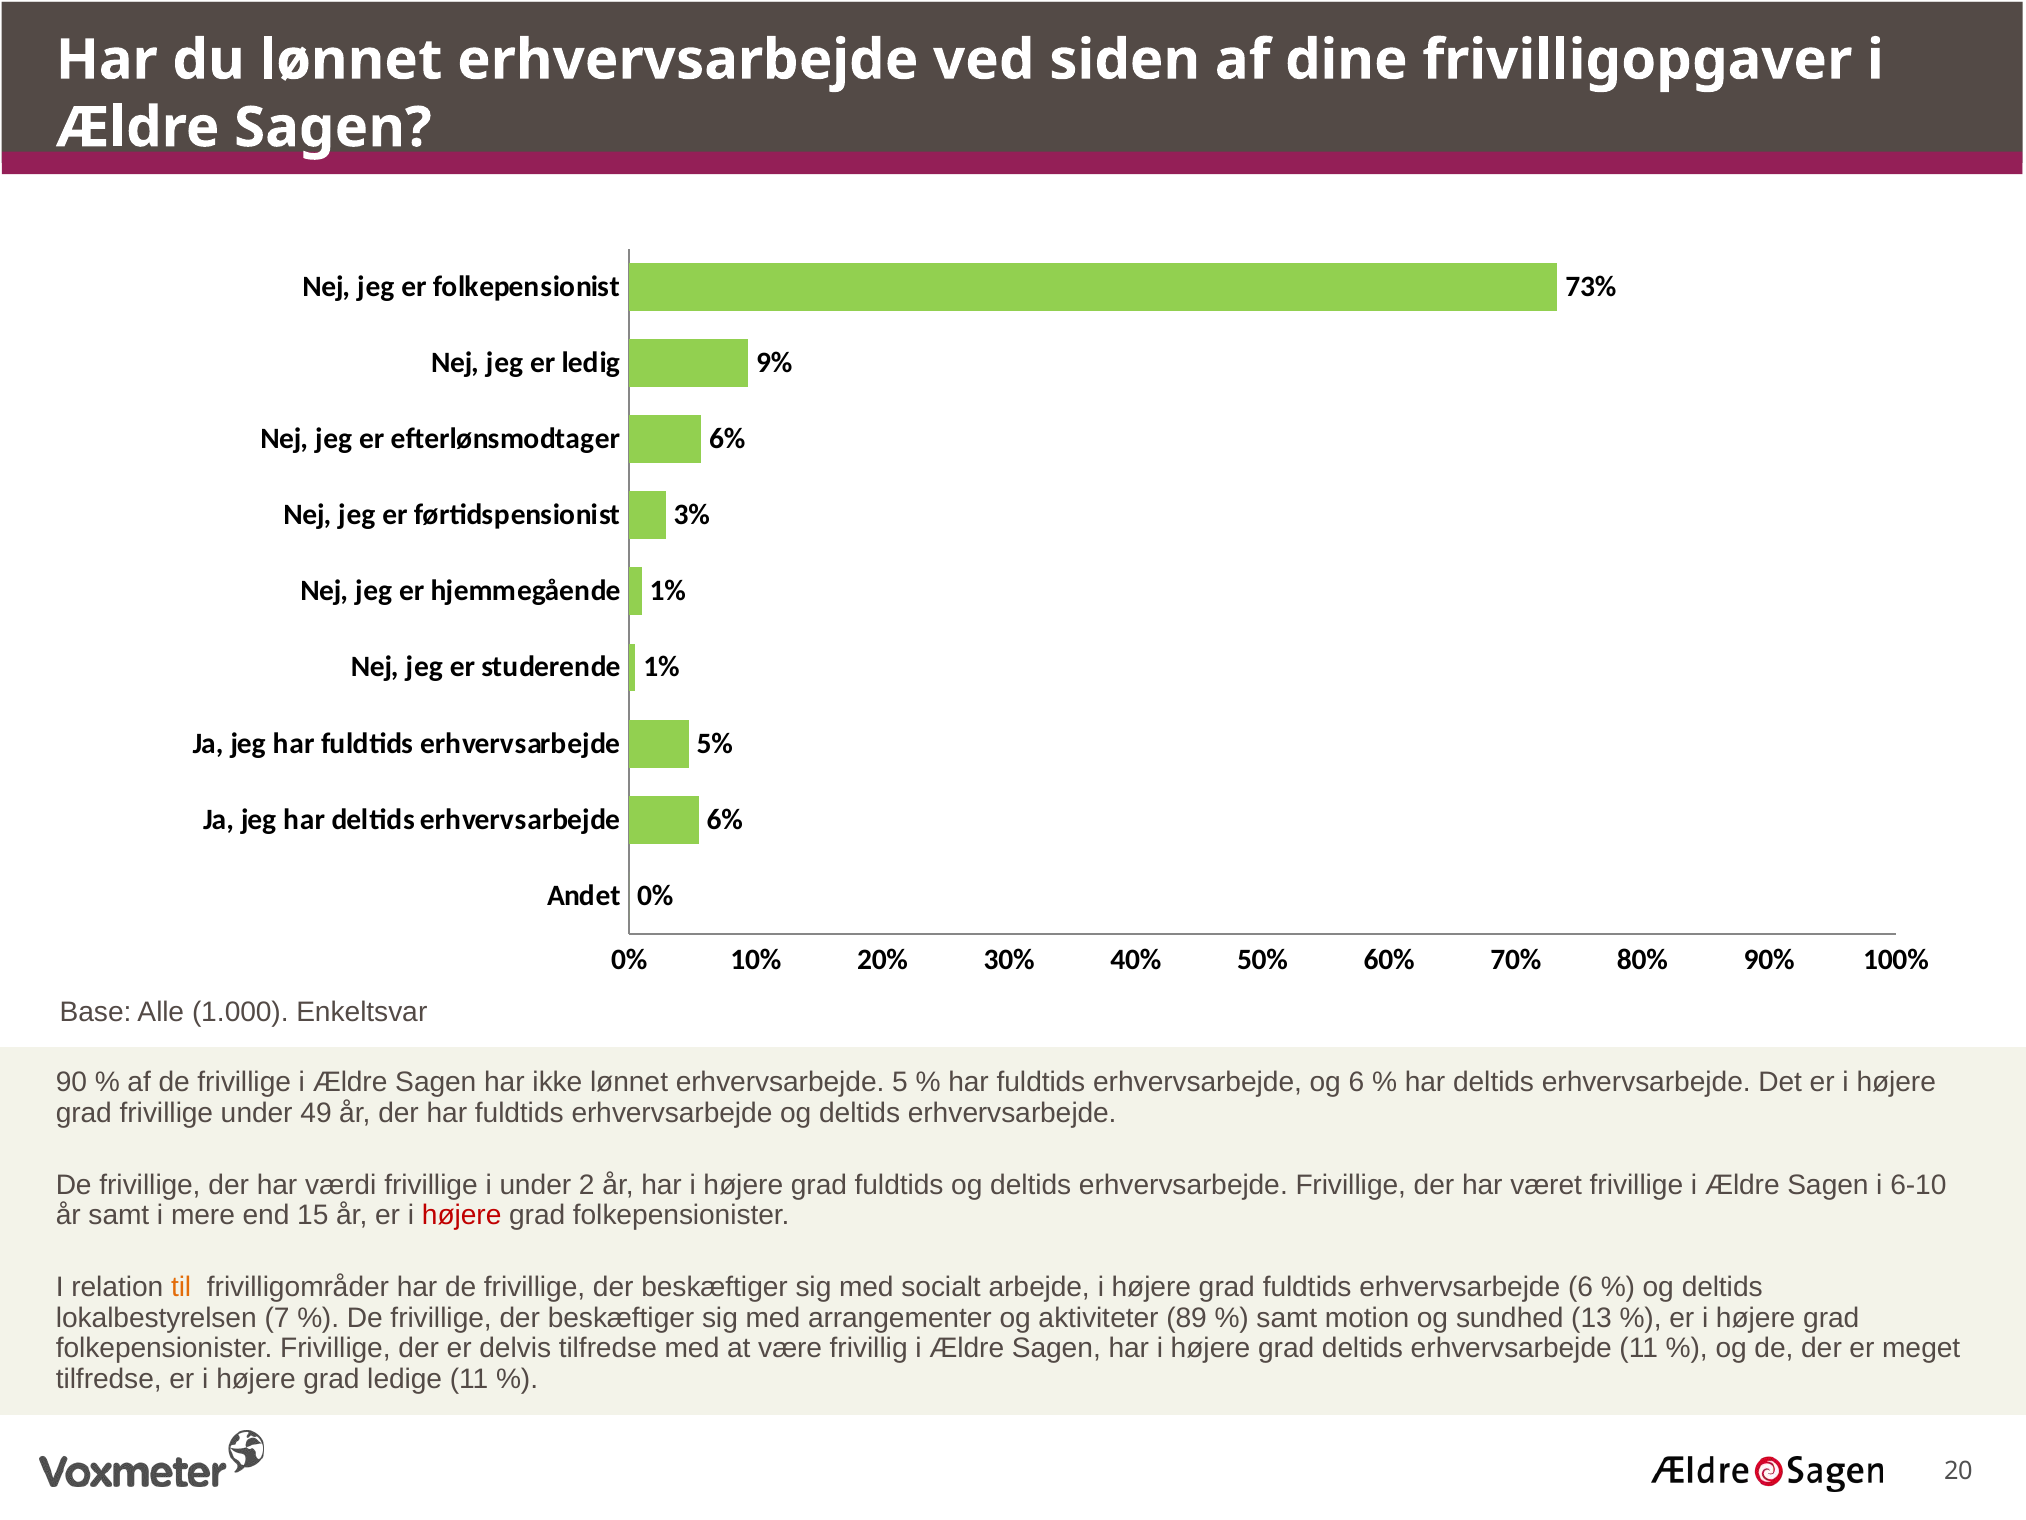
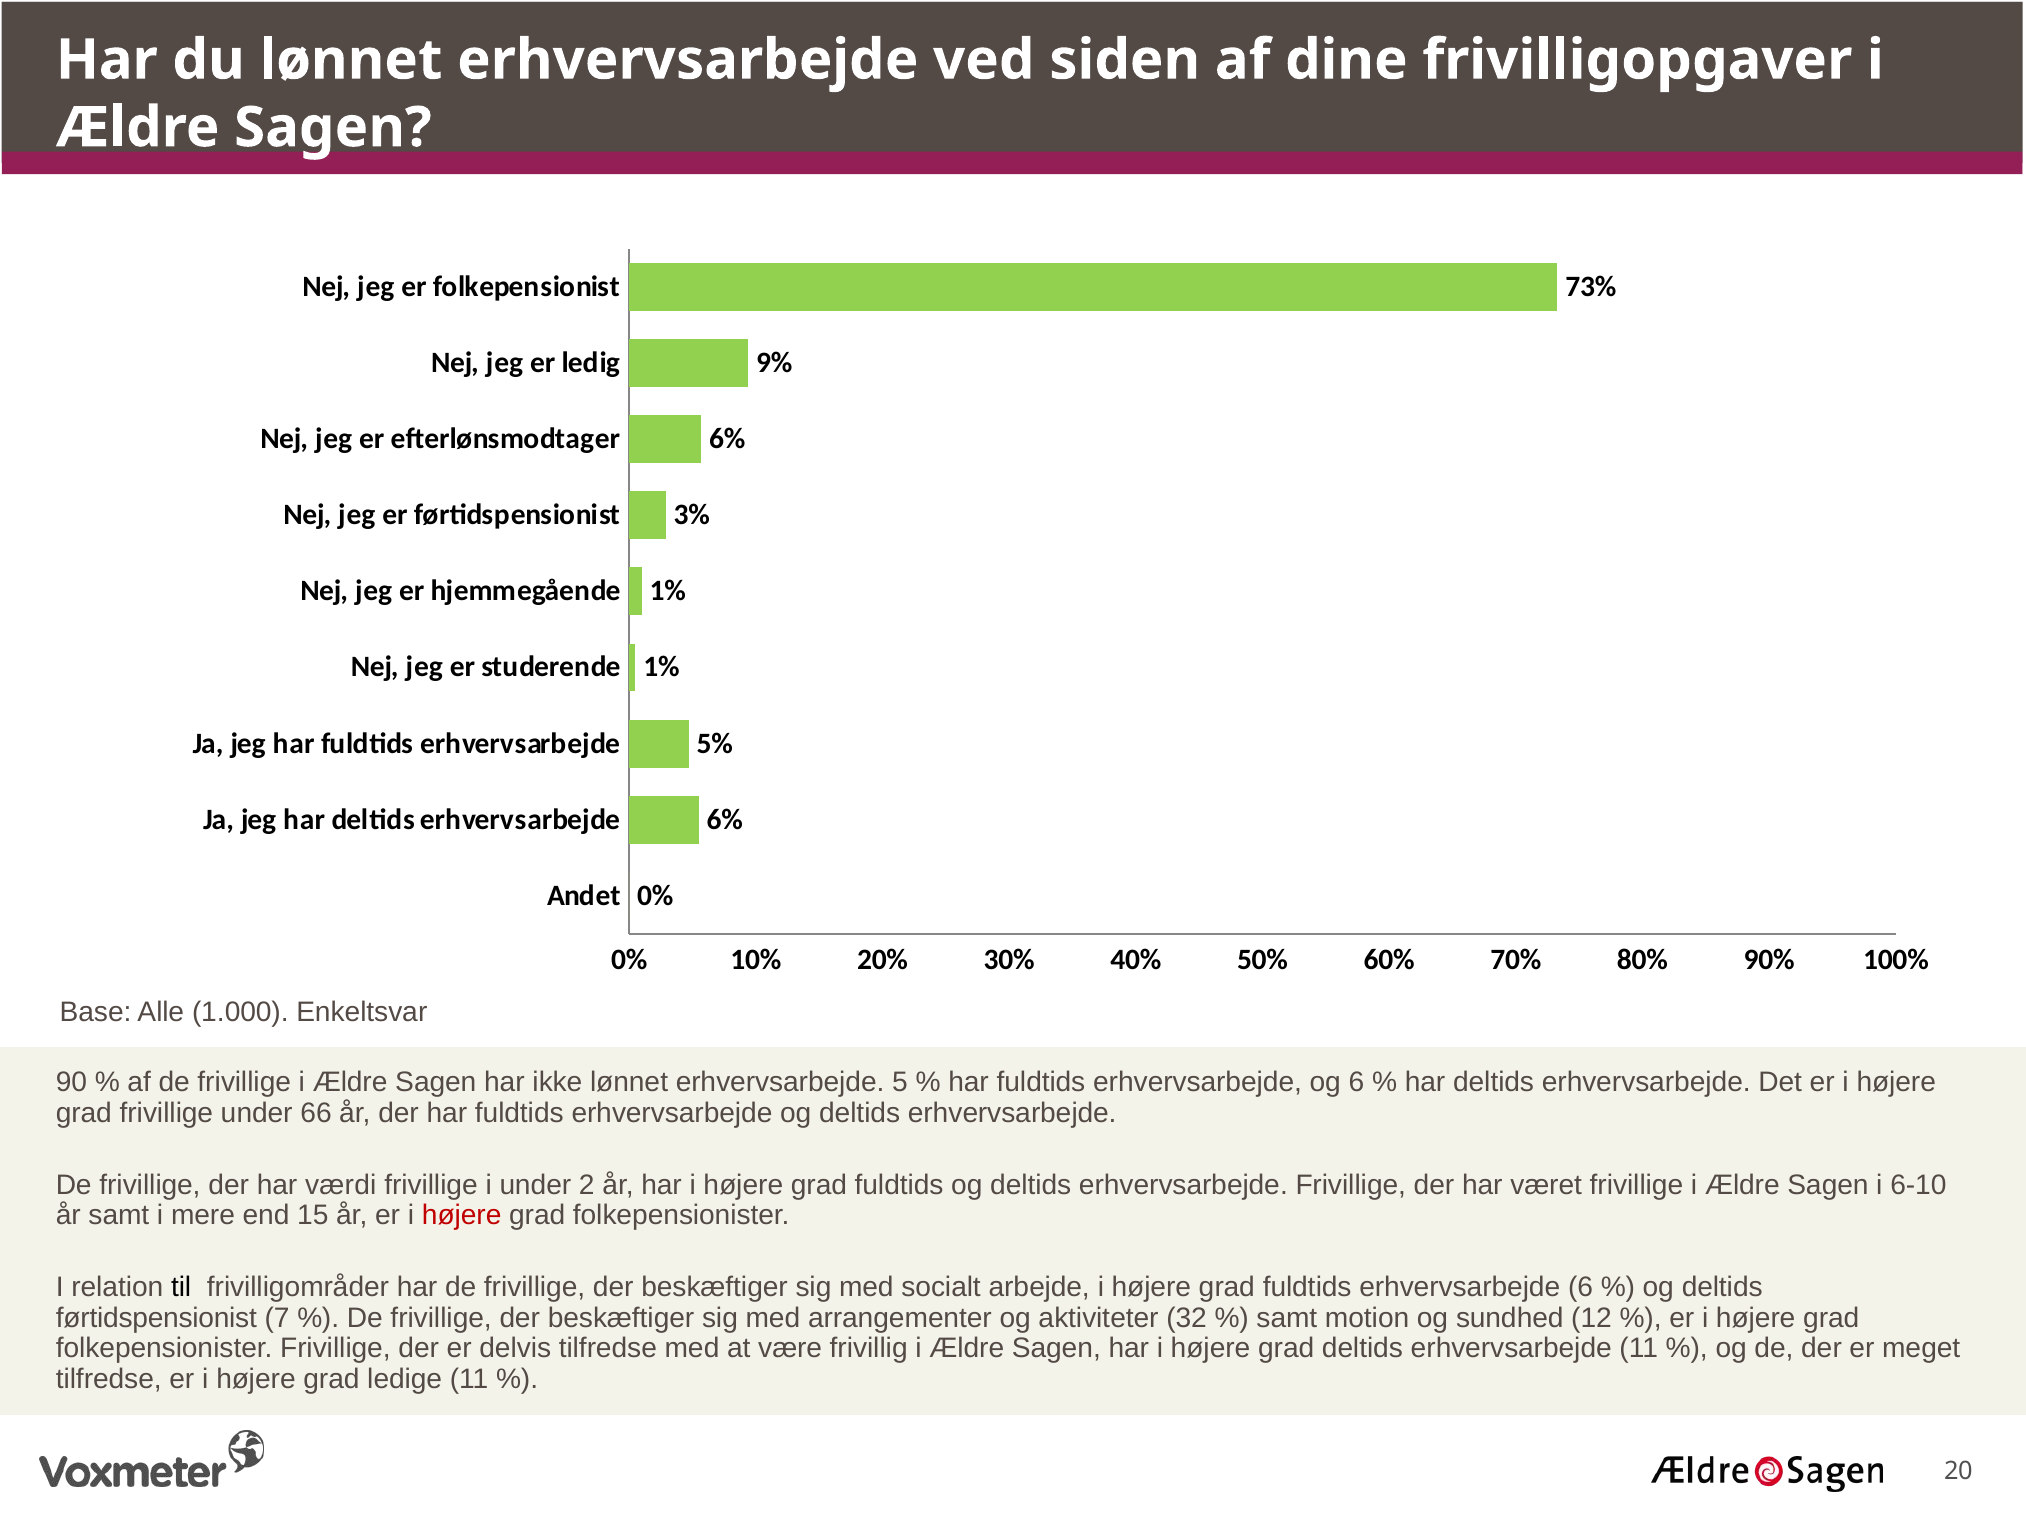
49: 49 -> 66
til colour: orange -> black
lokalbestyrelsen at (156, 1318): lokalbestyrelsen -> førtidspensionist
89: 89 -> 32
13: 13 -> 12
